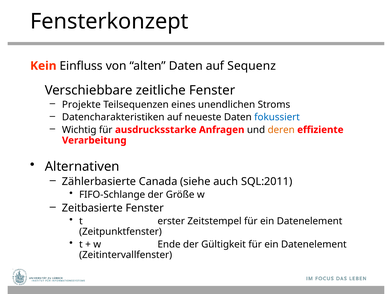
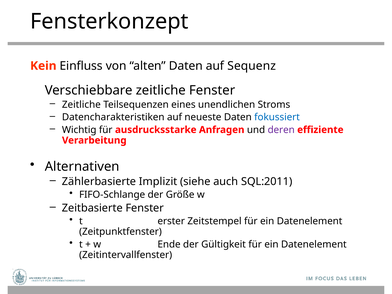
Projekte at (81, 105): Projekte -> Zeitliche
deren colour: orange -> purple
Canada: Canada -> Implizit
